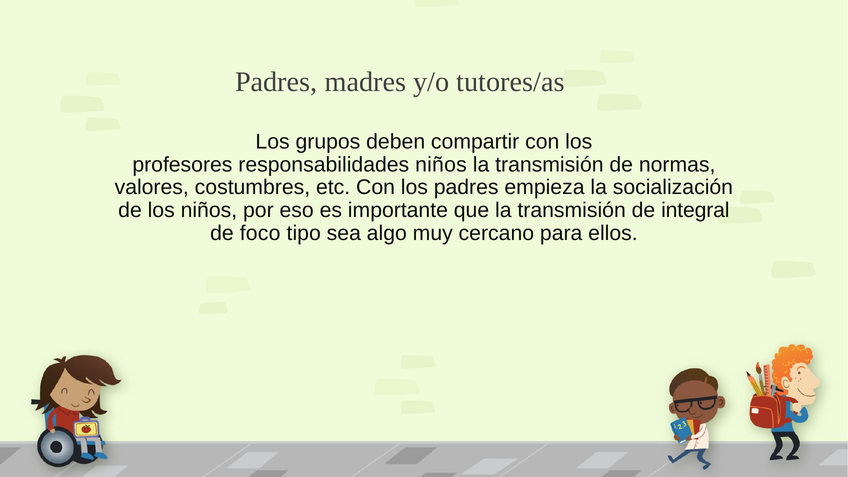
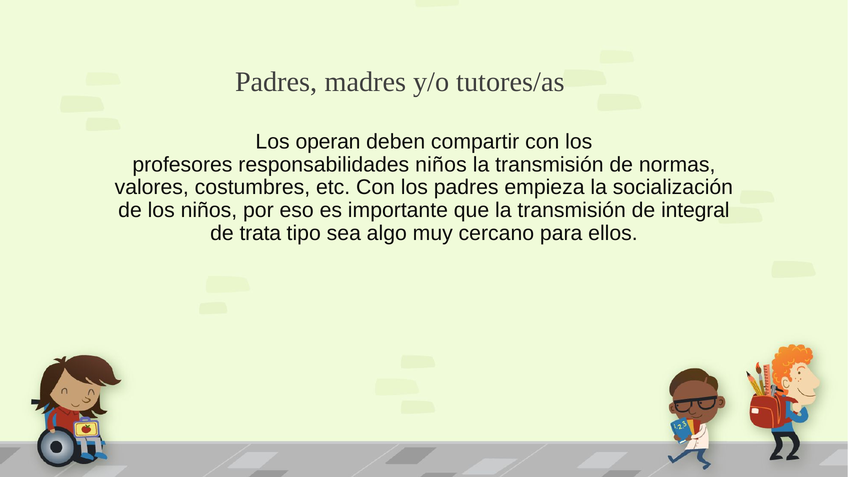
grupos: grupos -> operan
foco: foco -> trata
